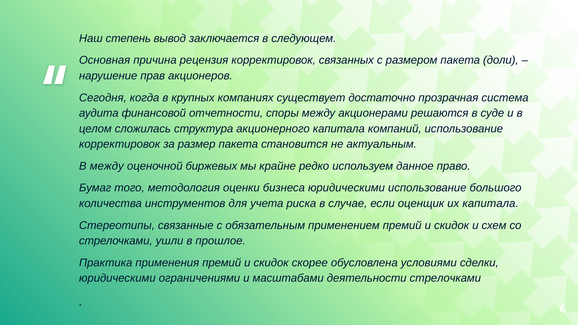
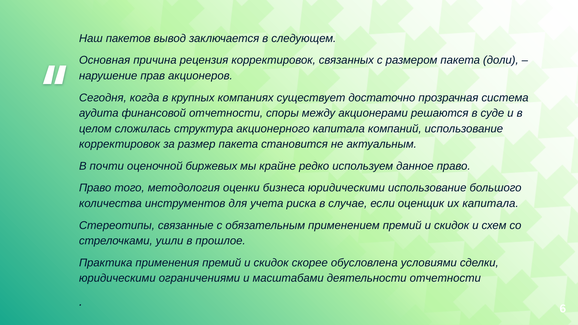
степень: степень -> пакетов
В между: между -> почти
Бумаг at (95, 188): Бумаг -> Право
деятельности стрелочками: стрелочками -> отчетности
